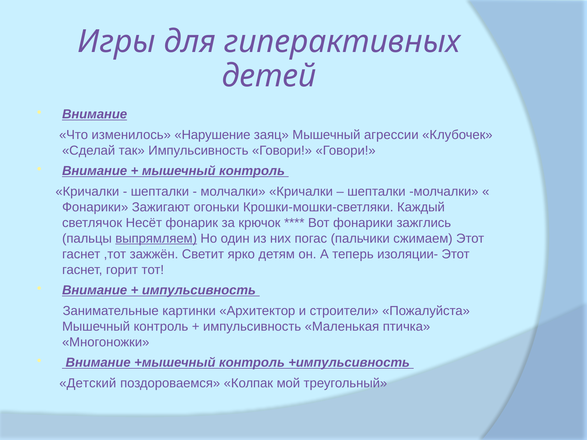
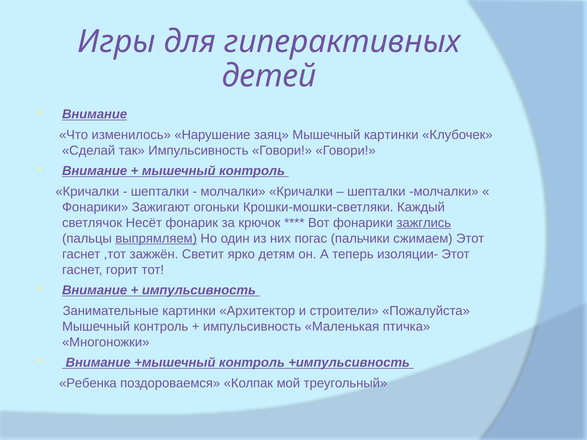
Мышечный агрессии: агрессии -> картинки
зажглись underline: none -> present
Детский: Детский -> Ребенка
